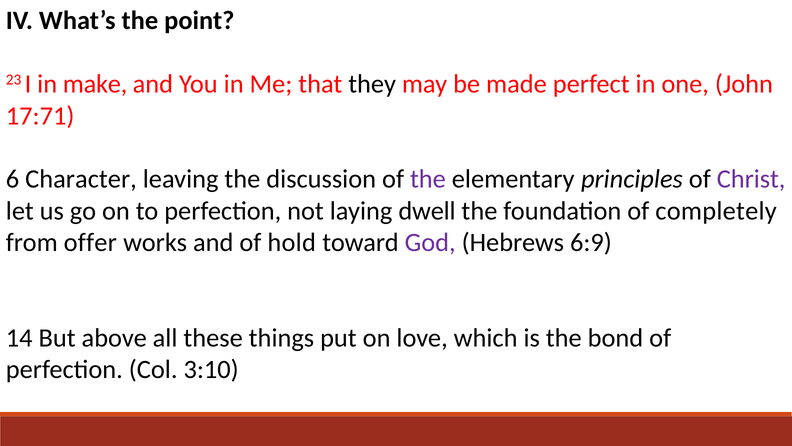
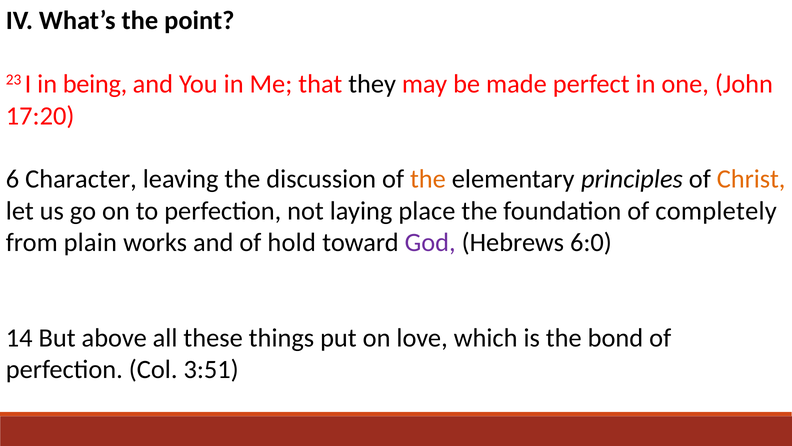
make: make -> being
17:71: 17:71 -> 17:20
the at (428, 179) colour: purple -> orange
Christ colour: purple -> orange
dwell: dwell -> place
offer: offer -> plain
6:9: 6:9 -> 6:0
3:10: 3:10 -> 3:51
